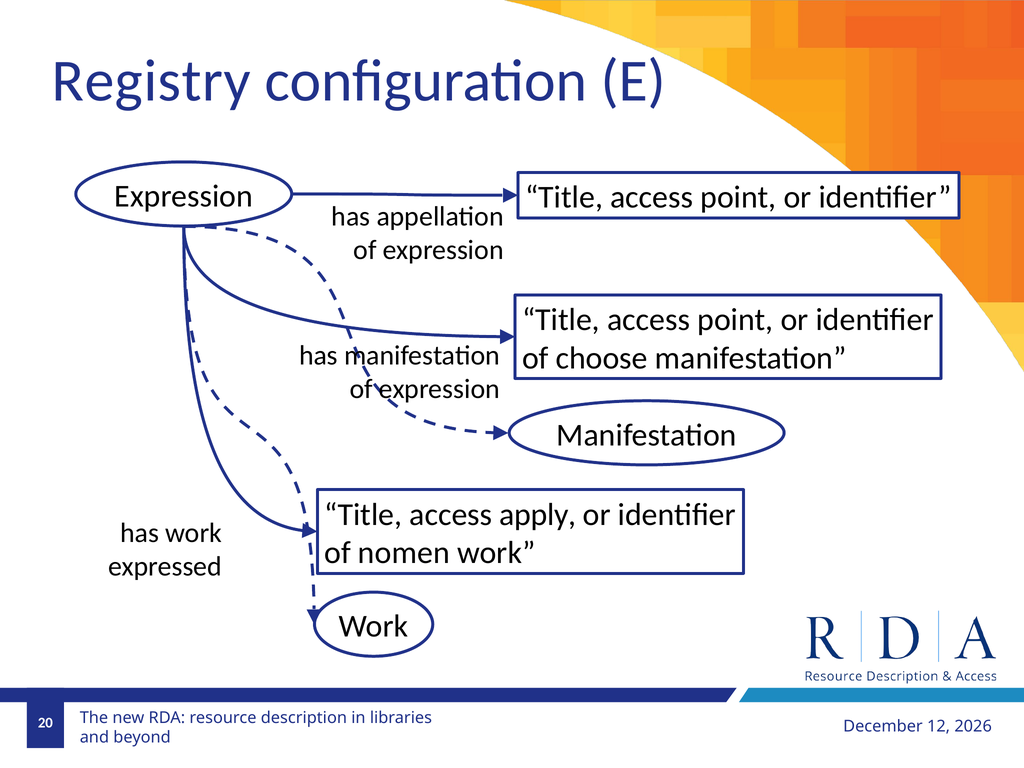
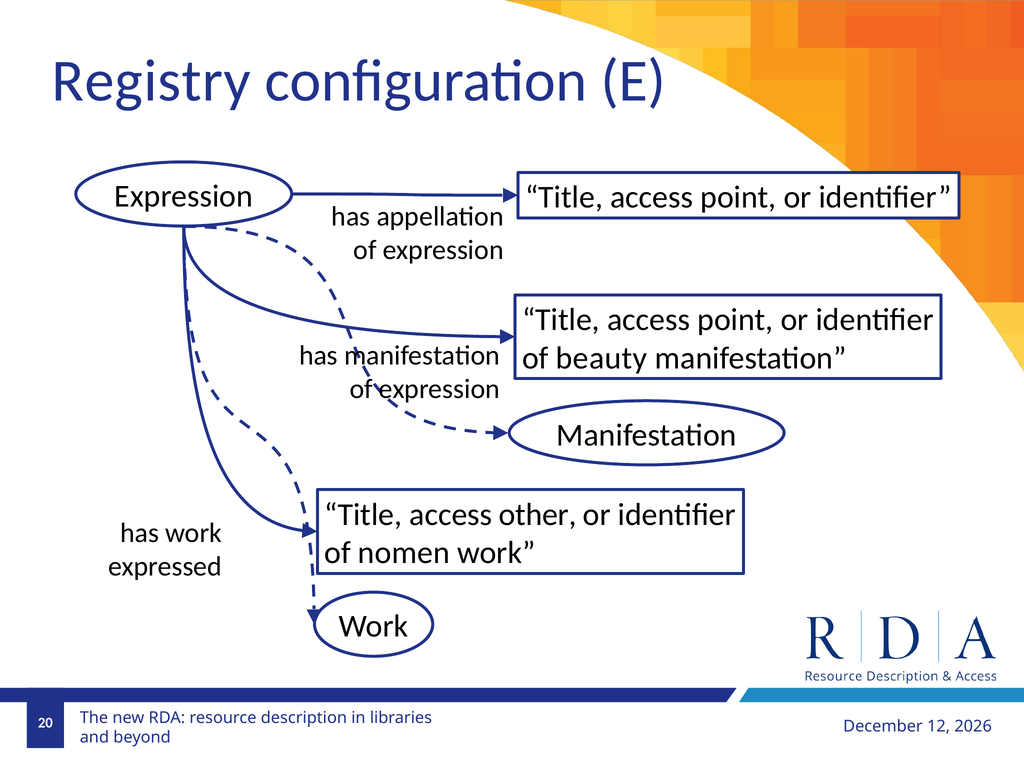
choose: choose -> beauty
apply: apply -> other
